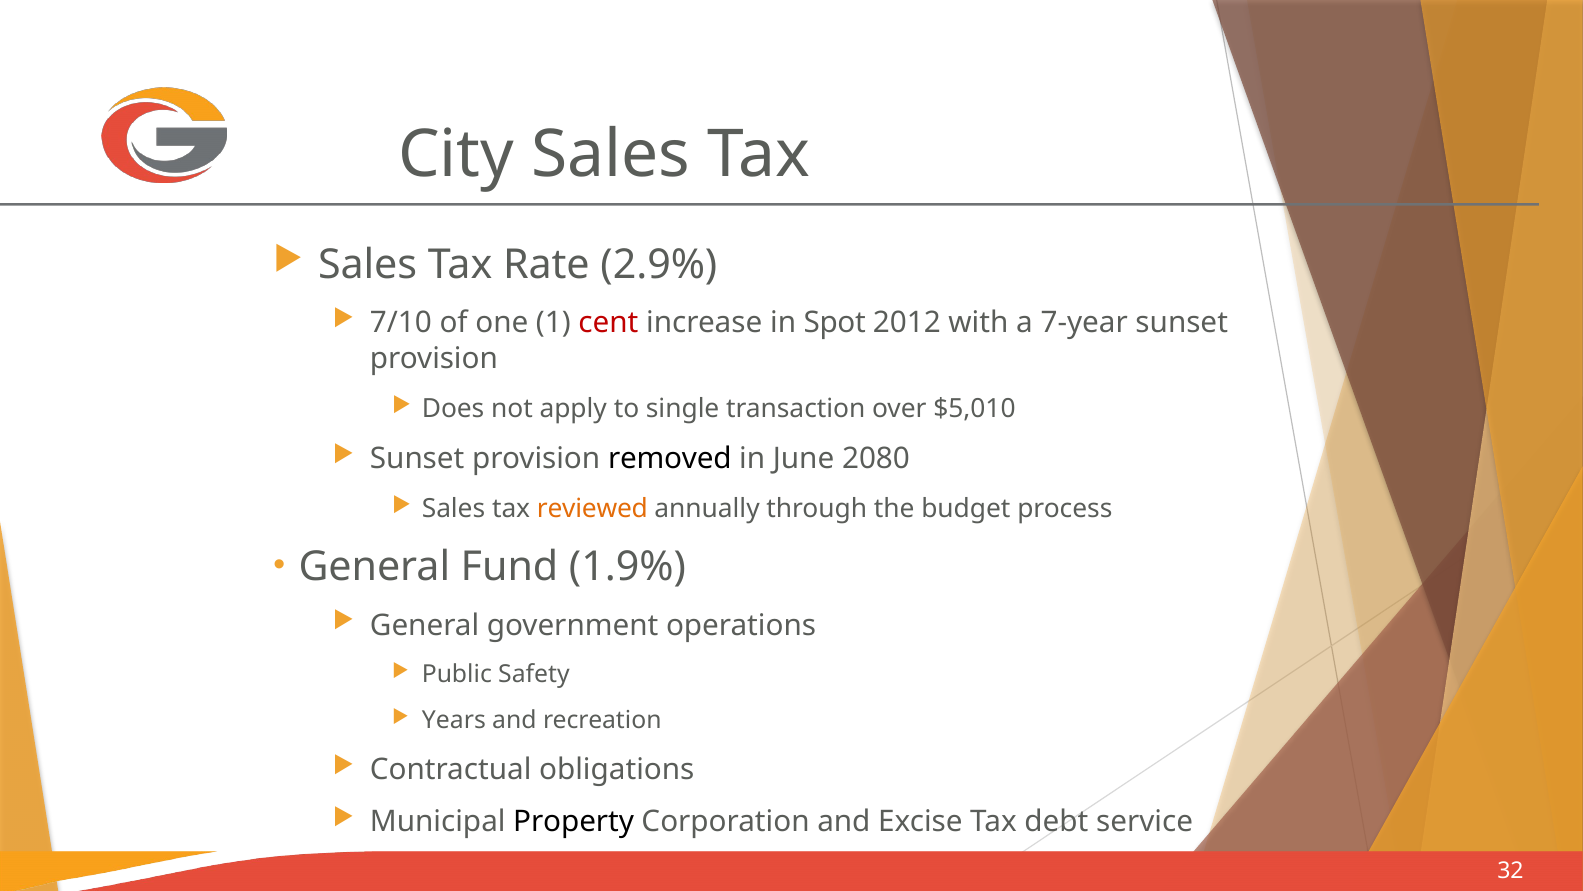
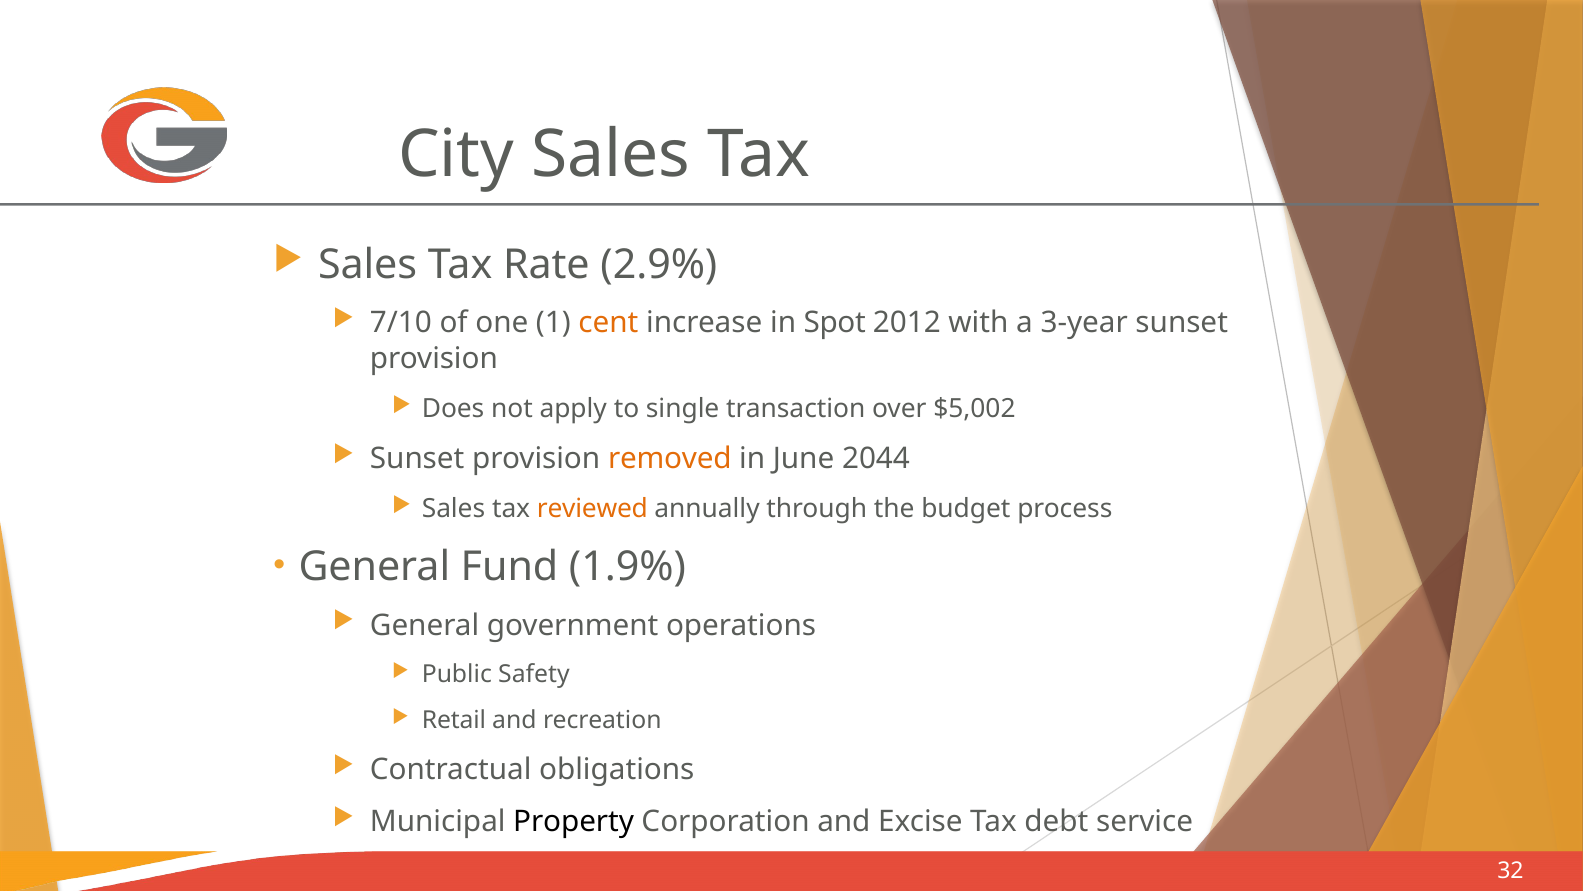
cent colour: red -> orange
7-year: 7-year -> 3-year
$5,010: $5,010 -> $5,002
removed colour: black -> orange
2080: 2080 -> 2044
Years: Years -> Retail
